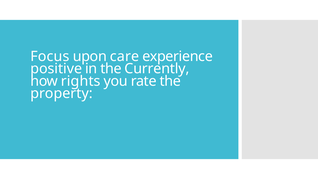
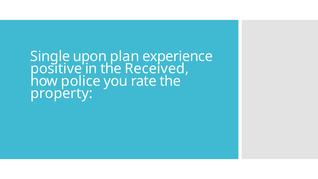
Focus: Focus -> Single
care: care -> plan
Currently: Currently -> Received
rights: rights -> police
